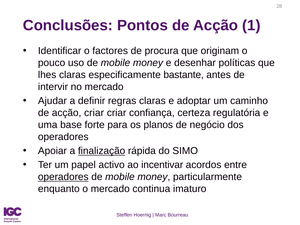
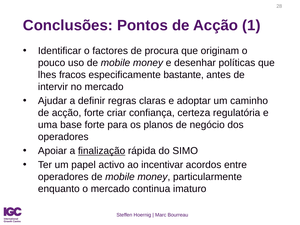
lhes claras: claras -> fracos
acção criar: criar -> forte
operadores at (63, 177) underline: present -> none
